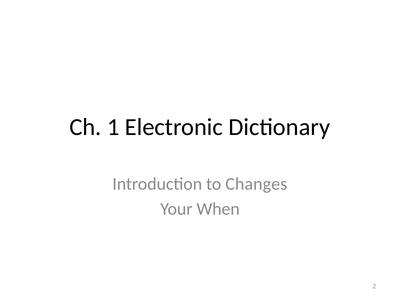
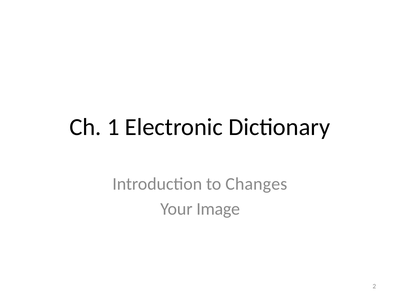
When: When -> Image
